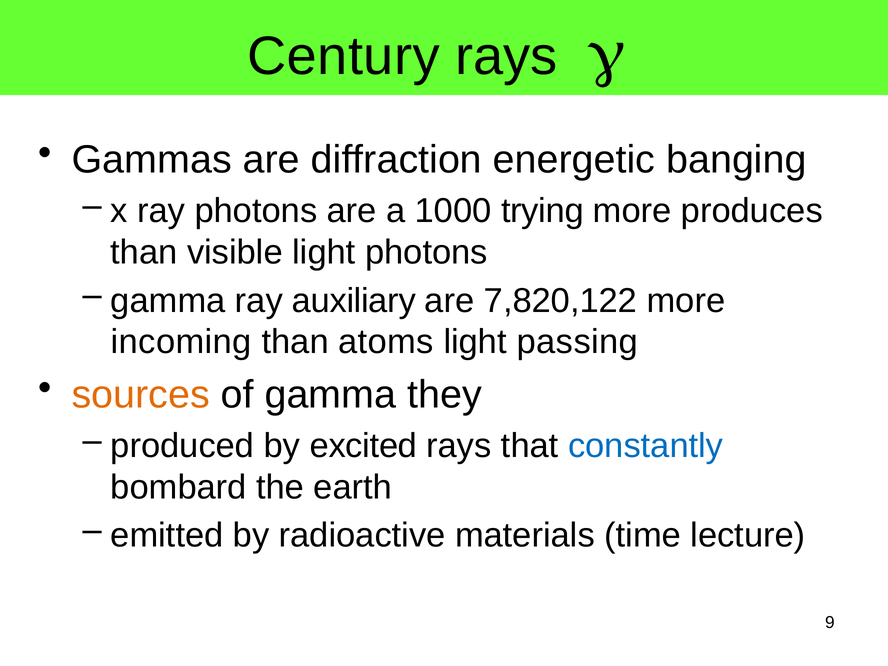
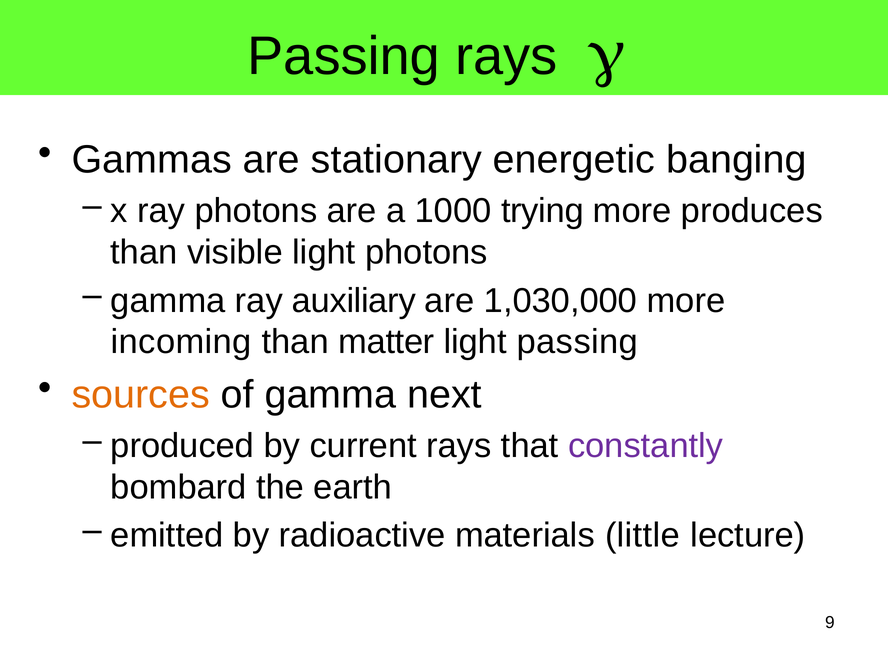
Century at (343, 56): Century -> Passing
diffraction: diffraction -> stationary
7,820,122: 7,820,122 -> 1,030,000
atoms: atoms -> matter
they: they -> next
excited: excited -> current
constantly colour: blue -> purple
time: time -> little
